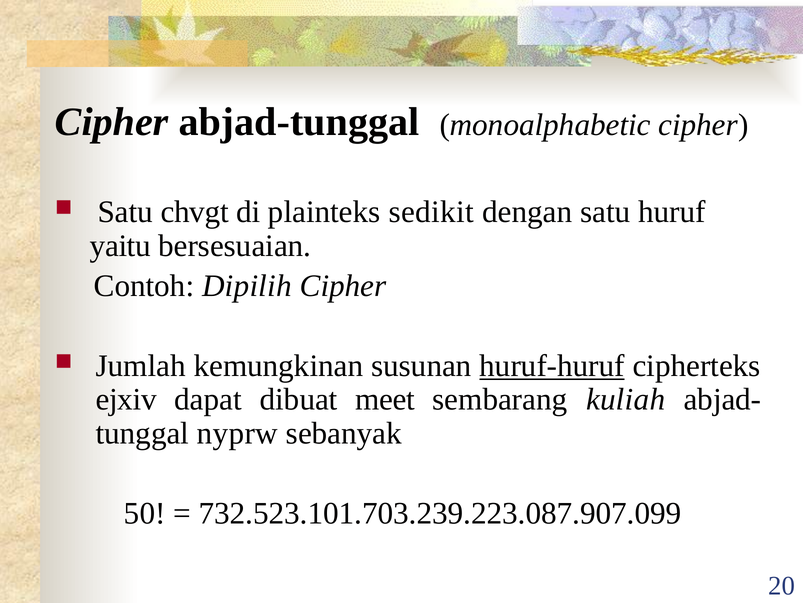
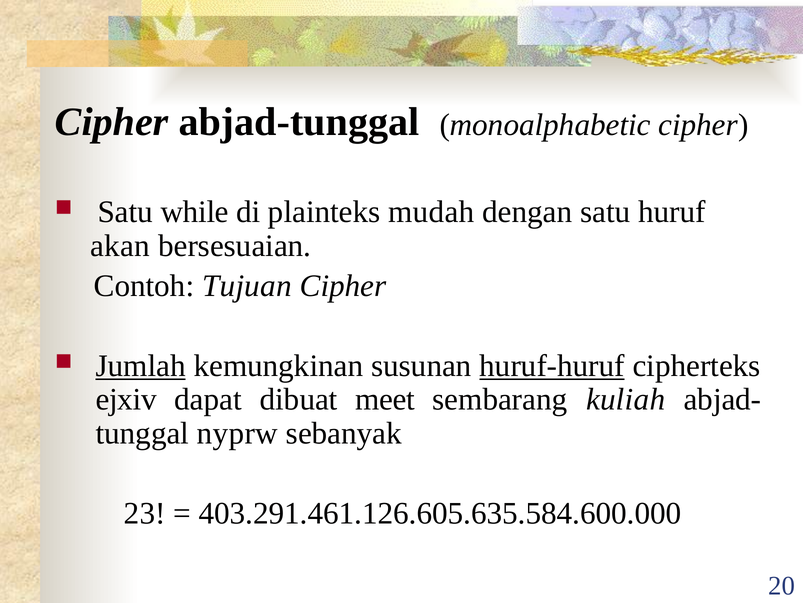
chvgt: chvgt -> while
sedikit: sedikit -> mudah
yaitu: yaitu -> akan
Dipilih: Dipilih -> Tujuan
Jumlah underline: none -> present
50: 50 -> 23
732.523.101.703.239.223.087.907.099: 732.523.101.703.239.223.087.907.099 -> 403.291.461.126.605.635.584.600.000
